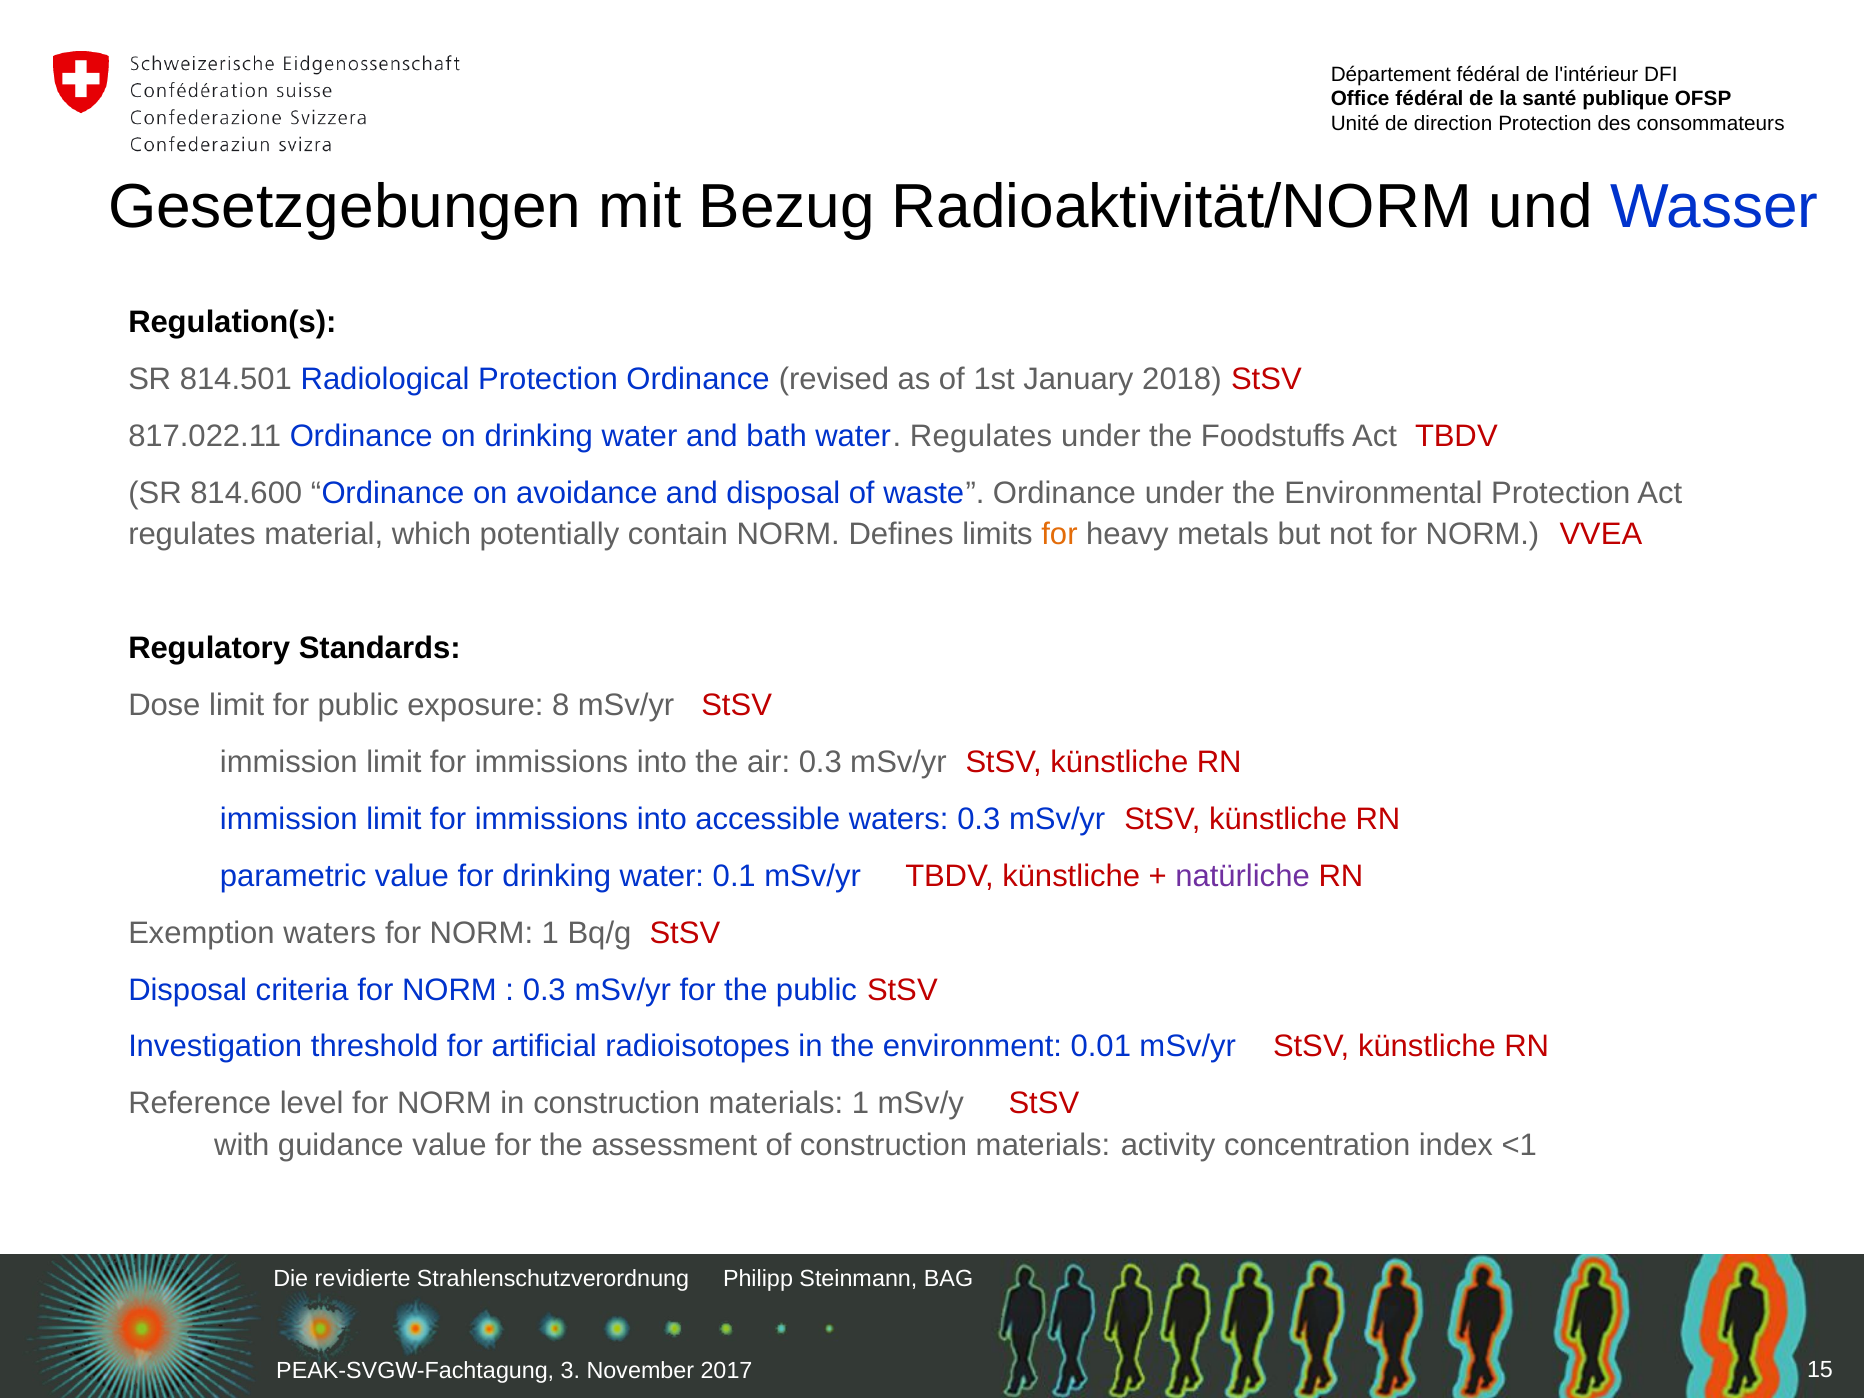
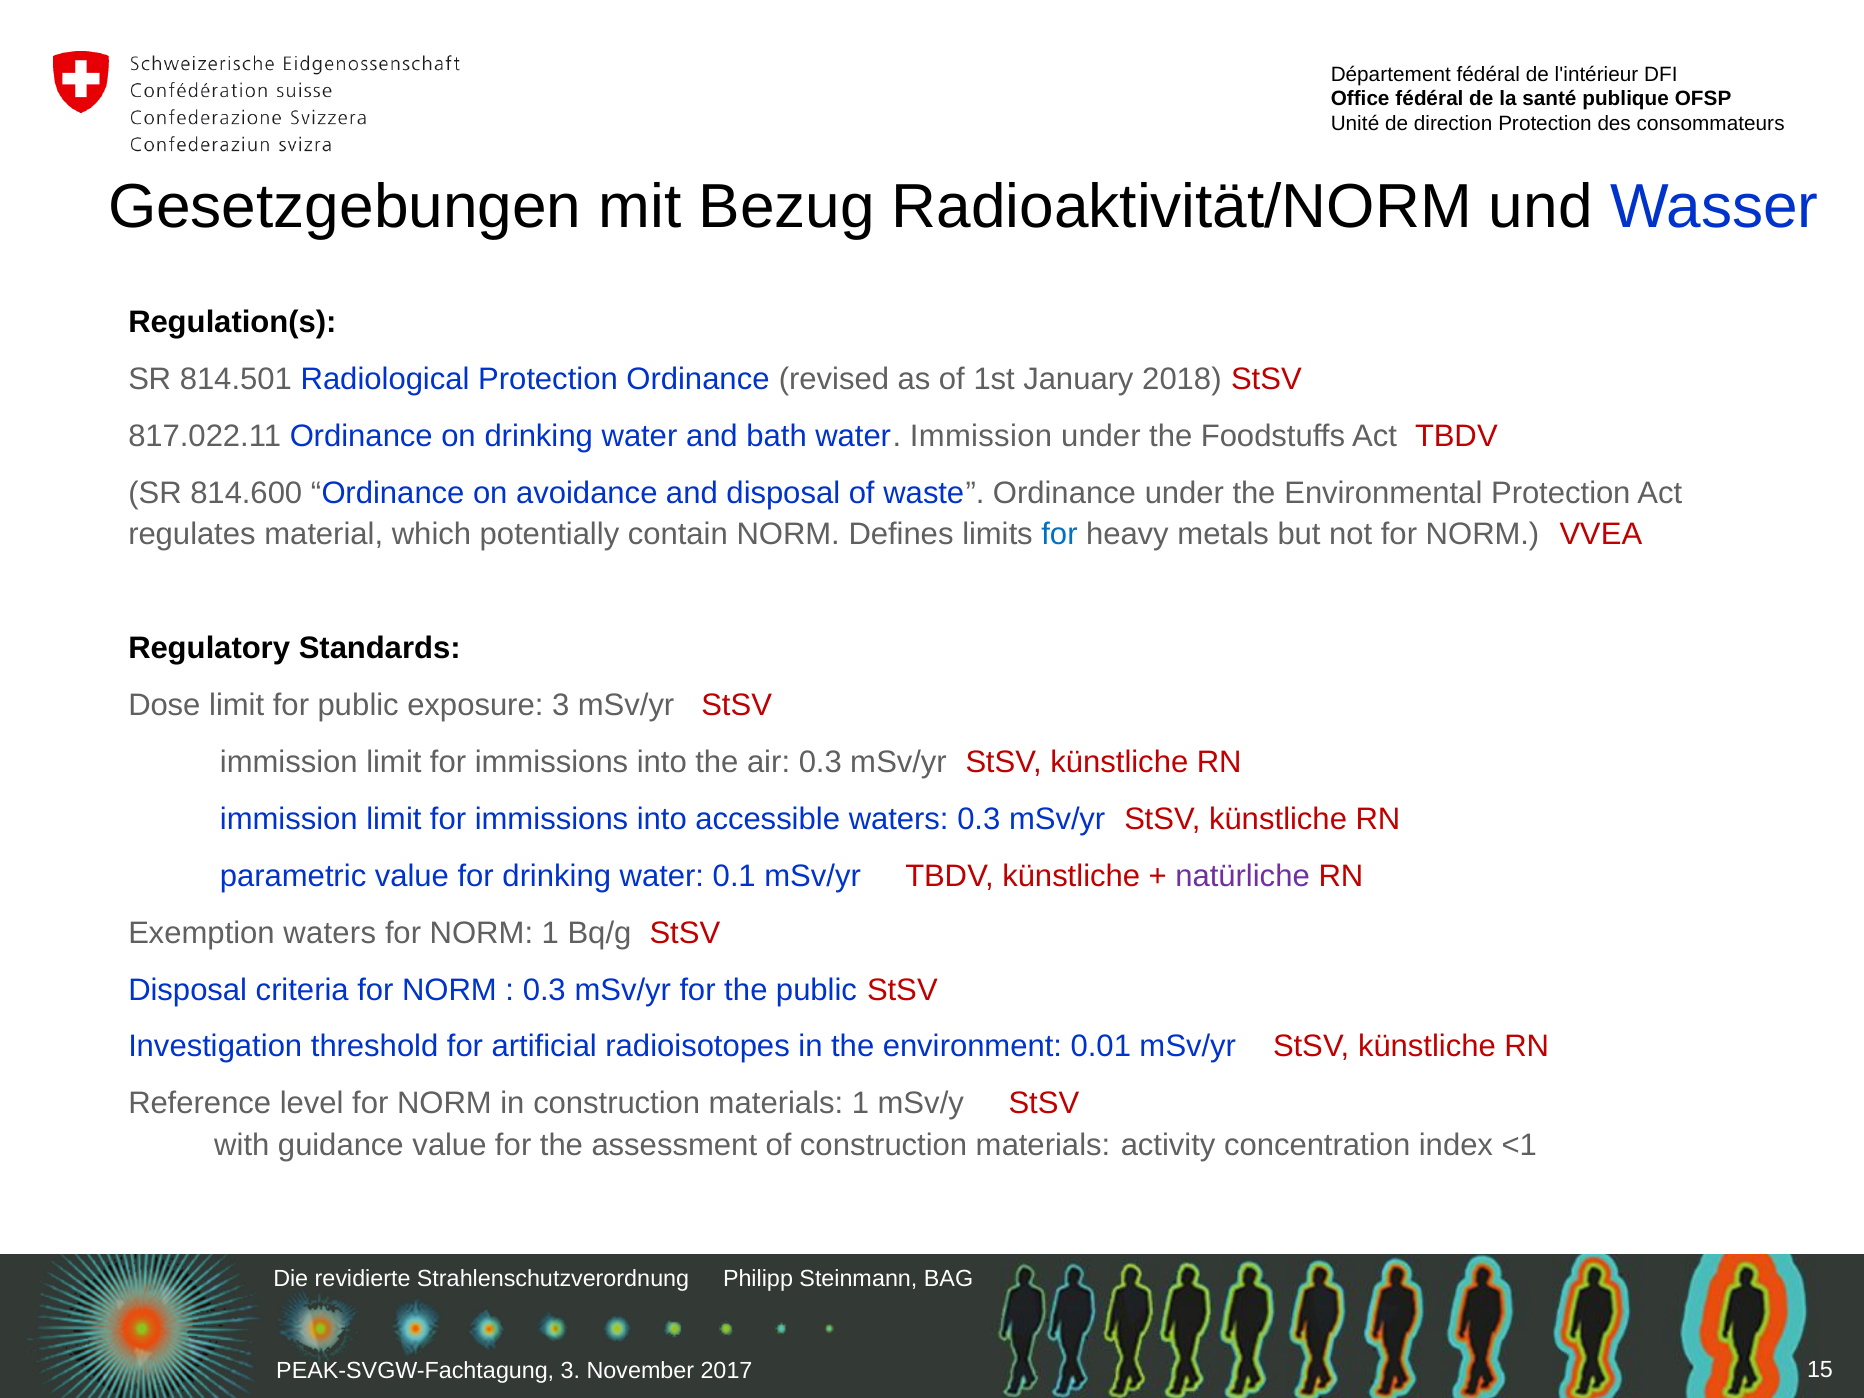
water Regulates: Regulates -> Immission
for at (1059, 534) colour: orange -> blue
exposure 8: 8 -> 3
